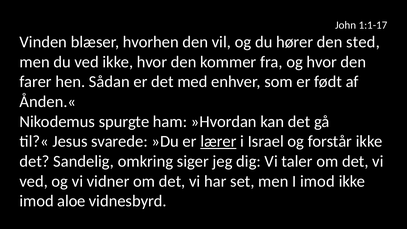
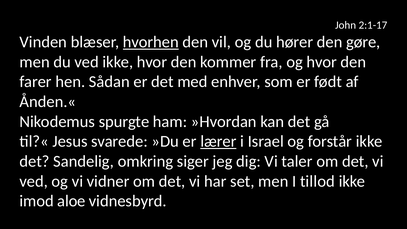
1:1-17: 1:1-17 -> 2:1-17
hvorhen underline: none -> present
sted: sted -> gøre
I imod: imod -> tillod
